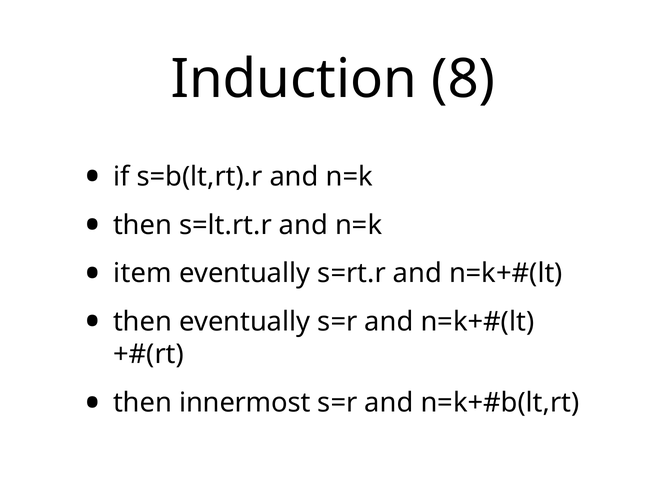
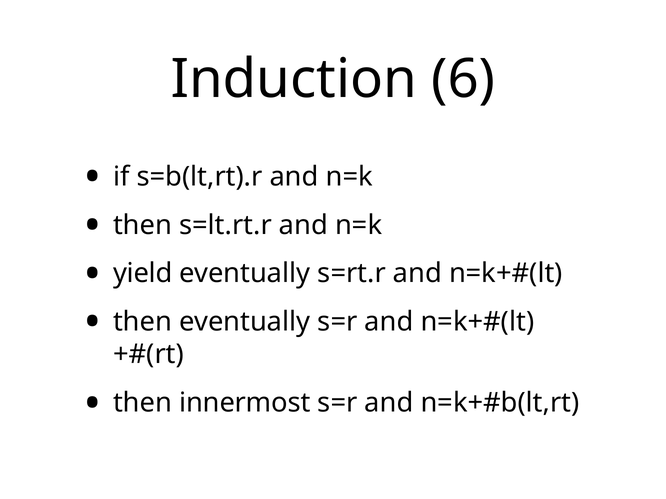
8: 8 -> 6
item: item -> yield
